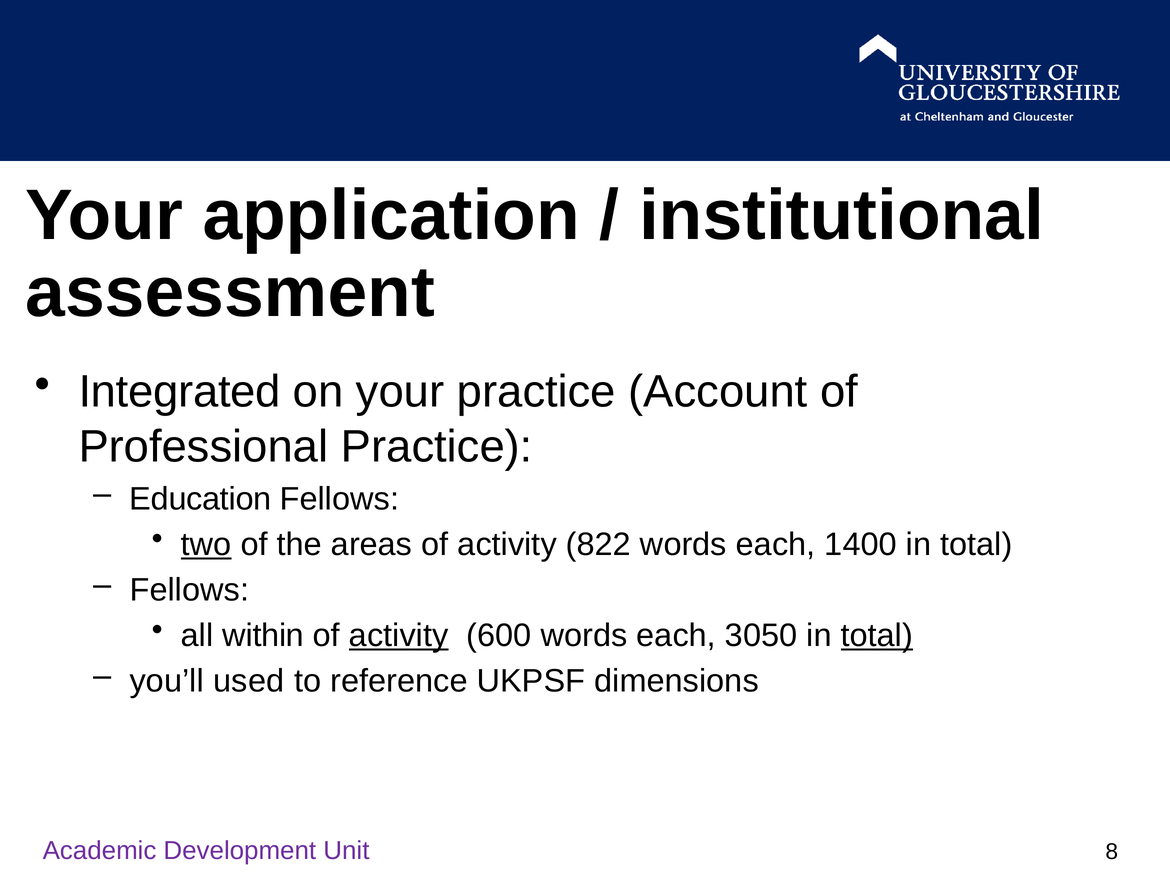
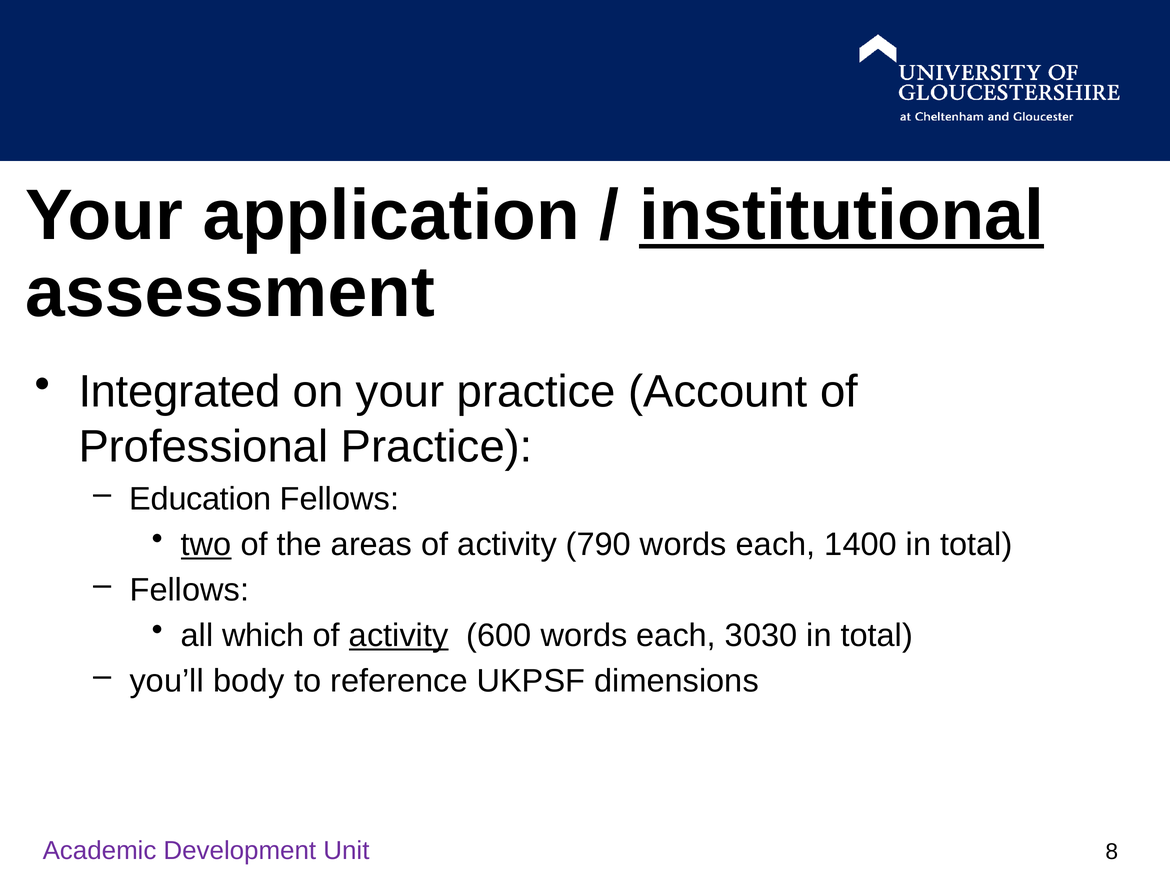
institutional underline: none -> present
822: 822 -> 790
within: within -> which
3050: 3050 -> 3030
total at (877, 636) underline: present -> none
used: used -> body
